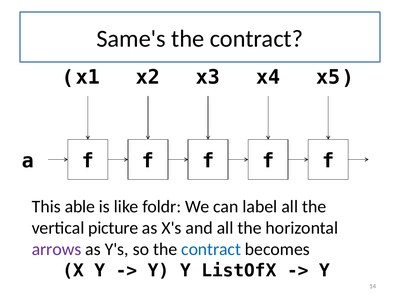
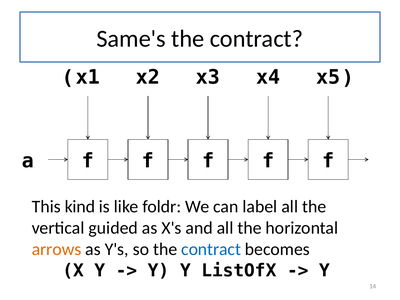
able: able -> kind
picture: picture -> guided
arrows colour: purple -> orange
